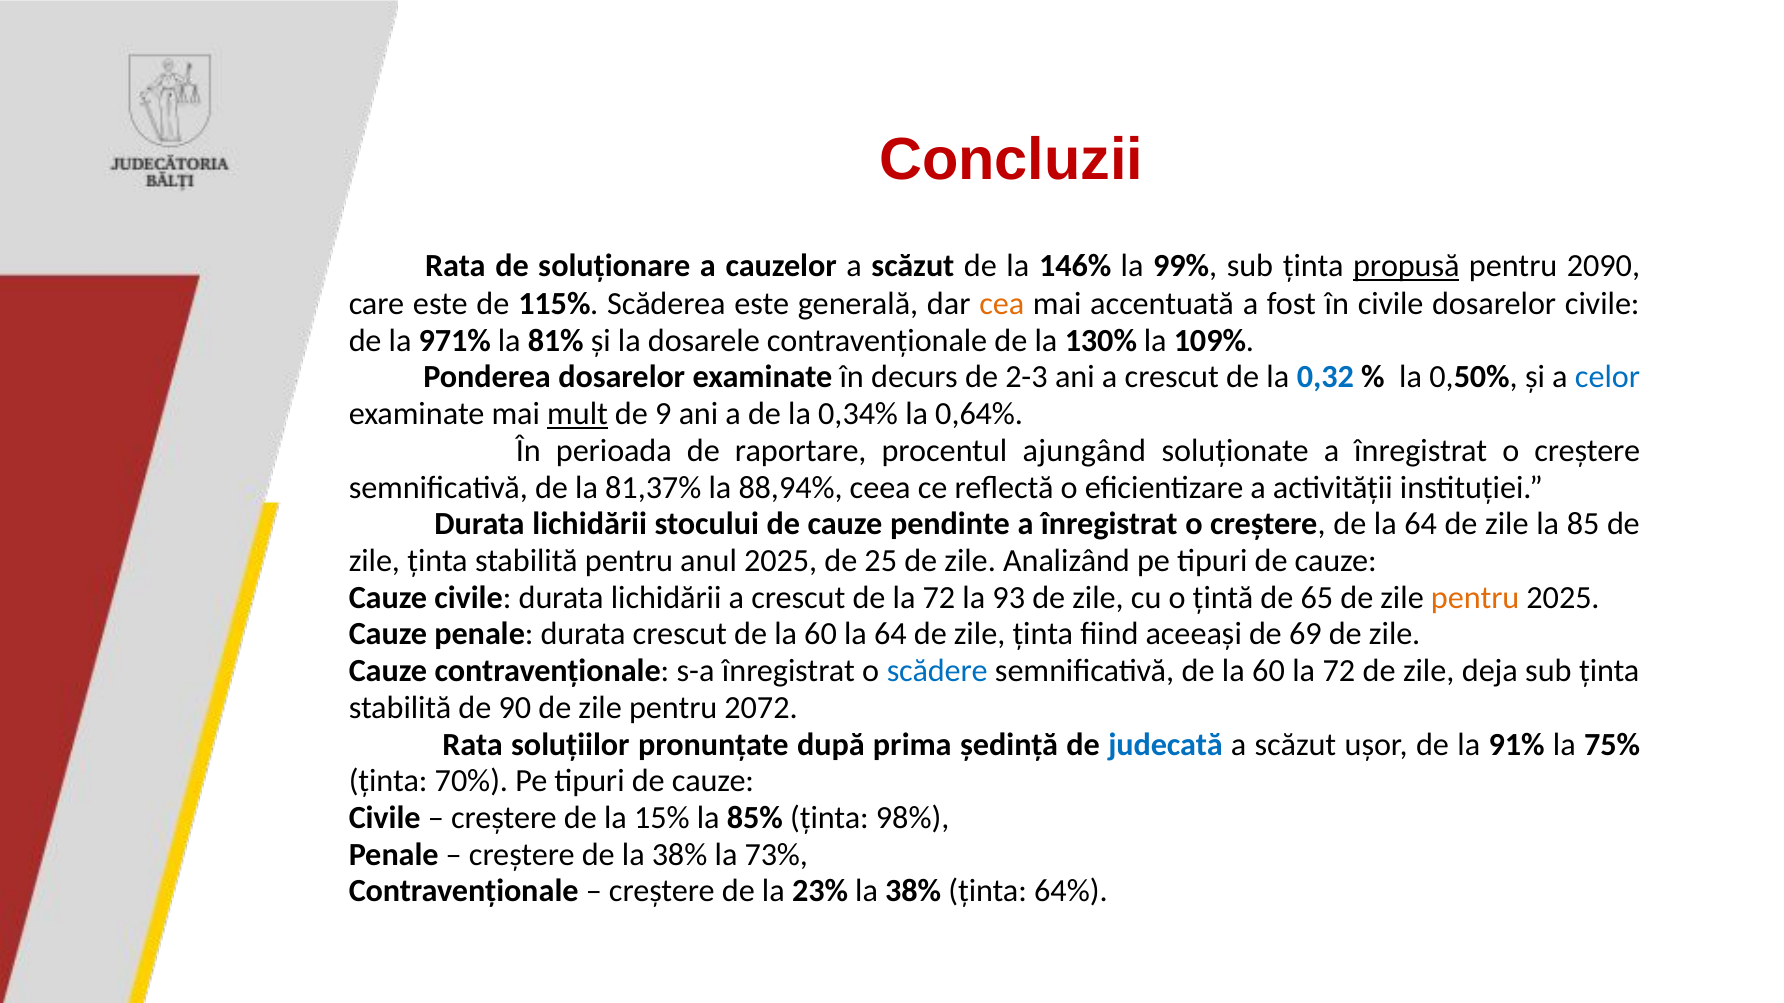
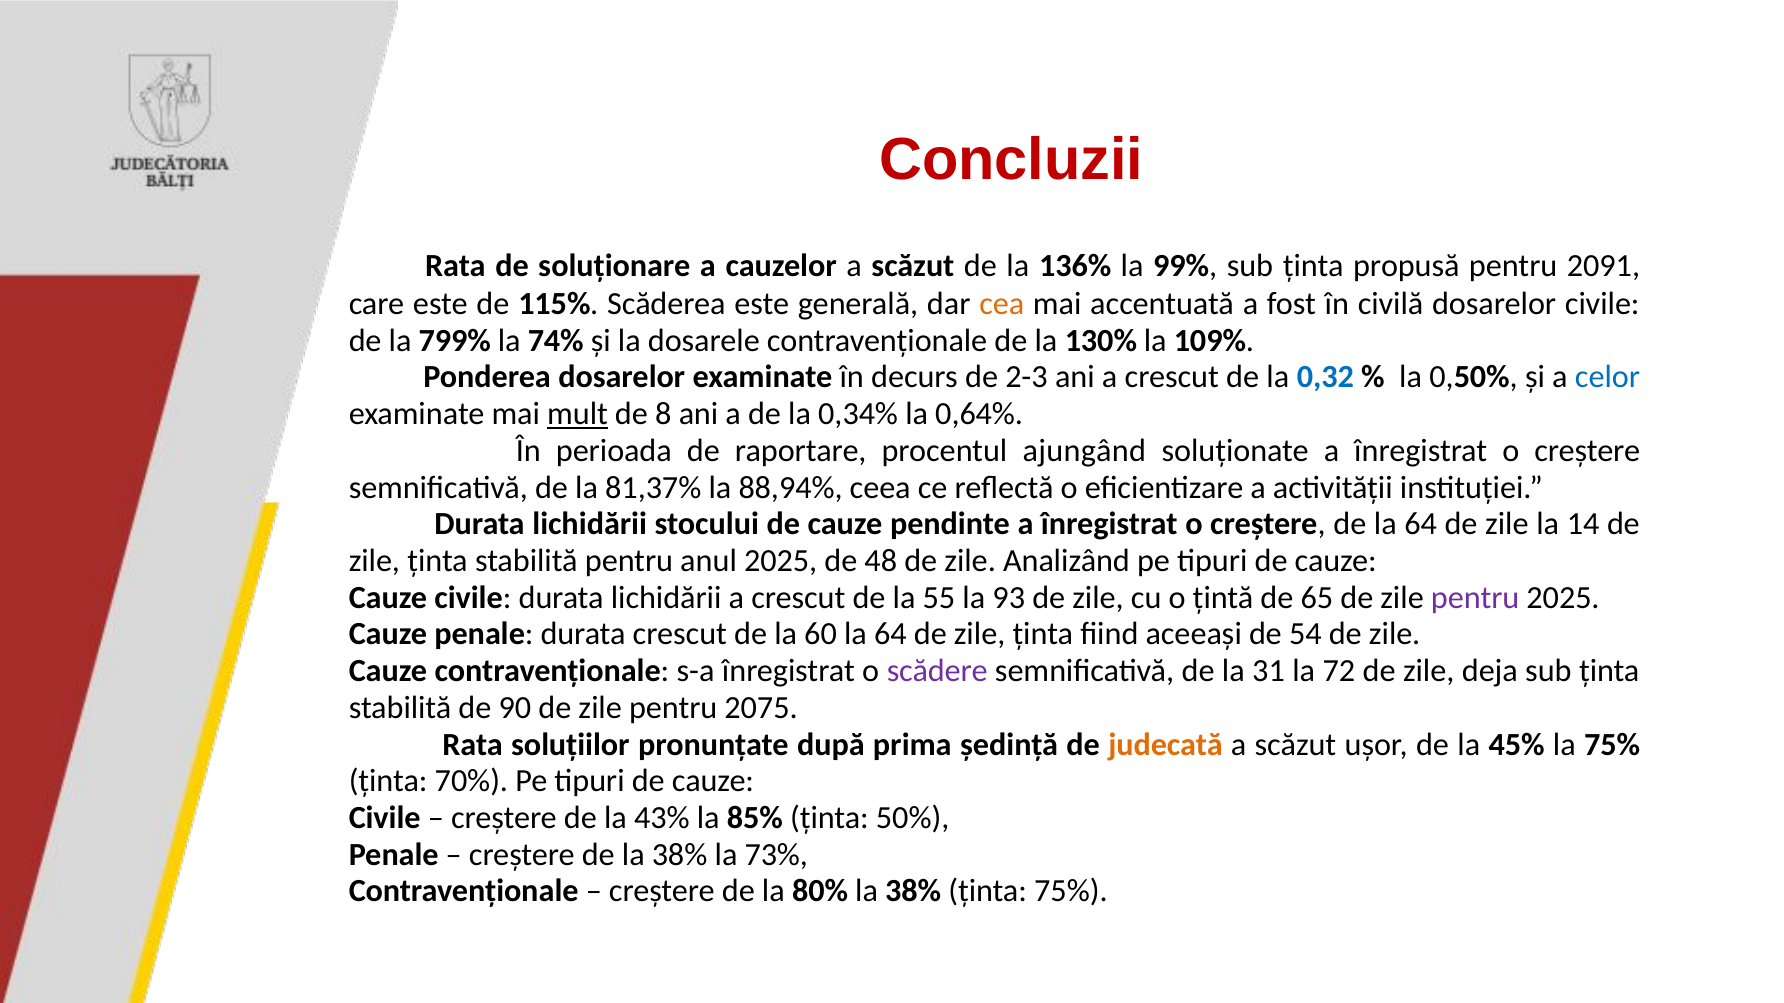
146%: 146% -> 136%
propusă underline: present -> none
2090: 2090 -> 2091
în civile: civile -> civilă
971%: 971% -> 799%
81%: 81% -> 74%
9: 9 -> 8
85: 85 -> 14
25: 25 -> 48
de la 72: 72 -> 55
pentru at (1475, 598) colour: orange -> purple
69: 69 -> 54
scădere colour: blue -> purple
semnificativă de la 60: 60 -> 31
2072: 2072 -> 2075
judecată colour: blue -> orange
91%: 91% -> 45%
15%: 15% -> 43%
98%: 98% -> 50%
23%: 23% -> 80%
ținta 64%: 64% -> 75%
